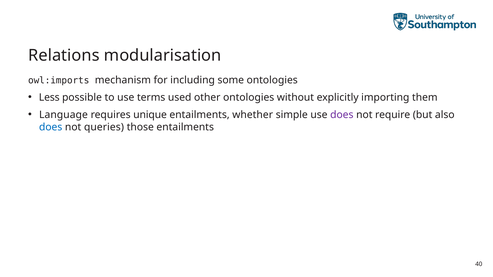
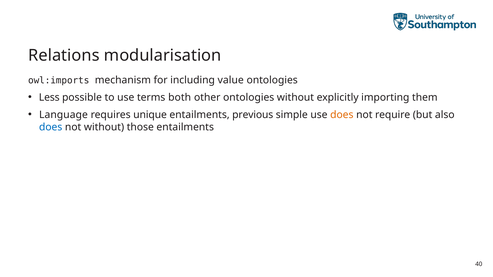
some: some -> value
used: used -> both
whether: whether -> previous
does at (342, 115) colour: purple -> orange
not queries: queries -> without
